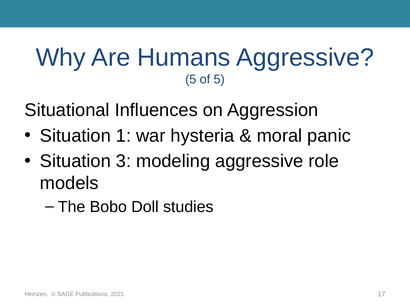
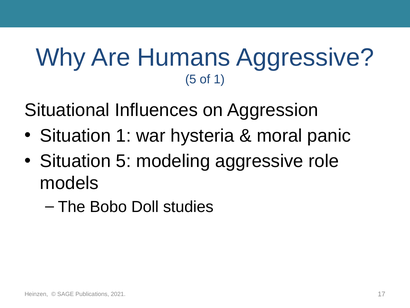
of 5: 5 -> 1
Situation 3: 3 -> 5
